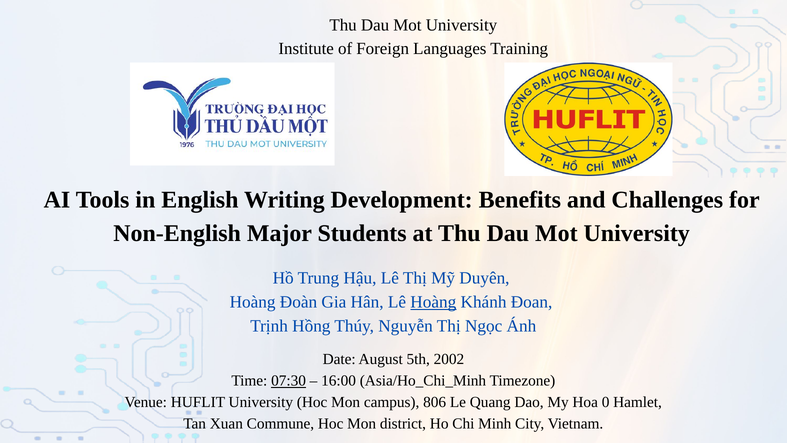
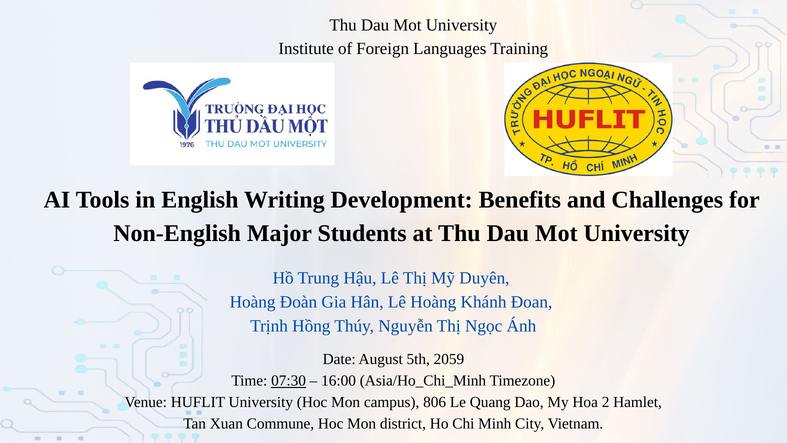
Hoàng at (433, 302) underline: present -> none
2002: 2002 -> 2059
0: 0 -> 2
